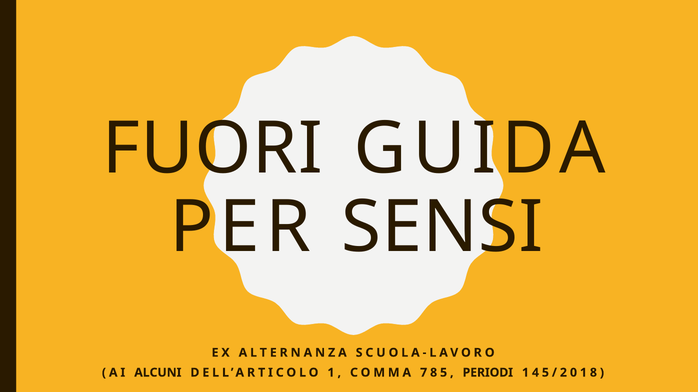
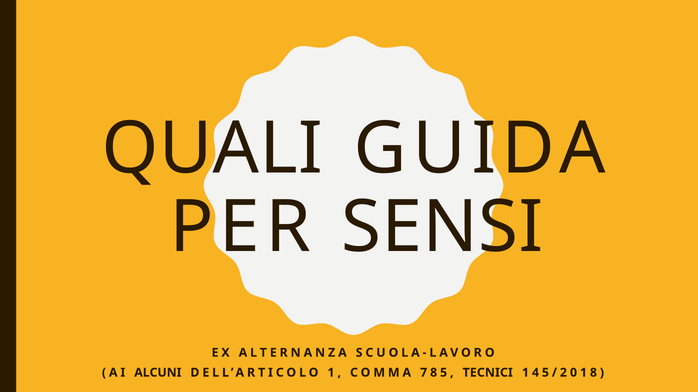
FUORI: FUORI -> QUALI
PERIODI: PERIODI -> TECNICI
